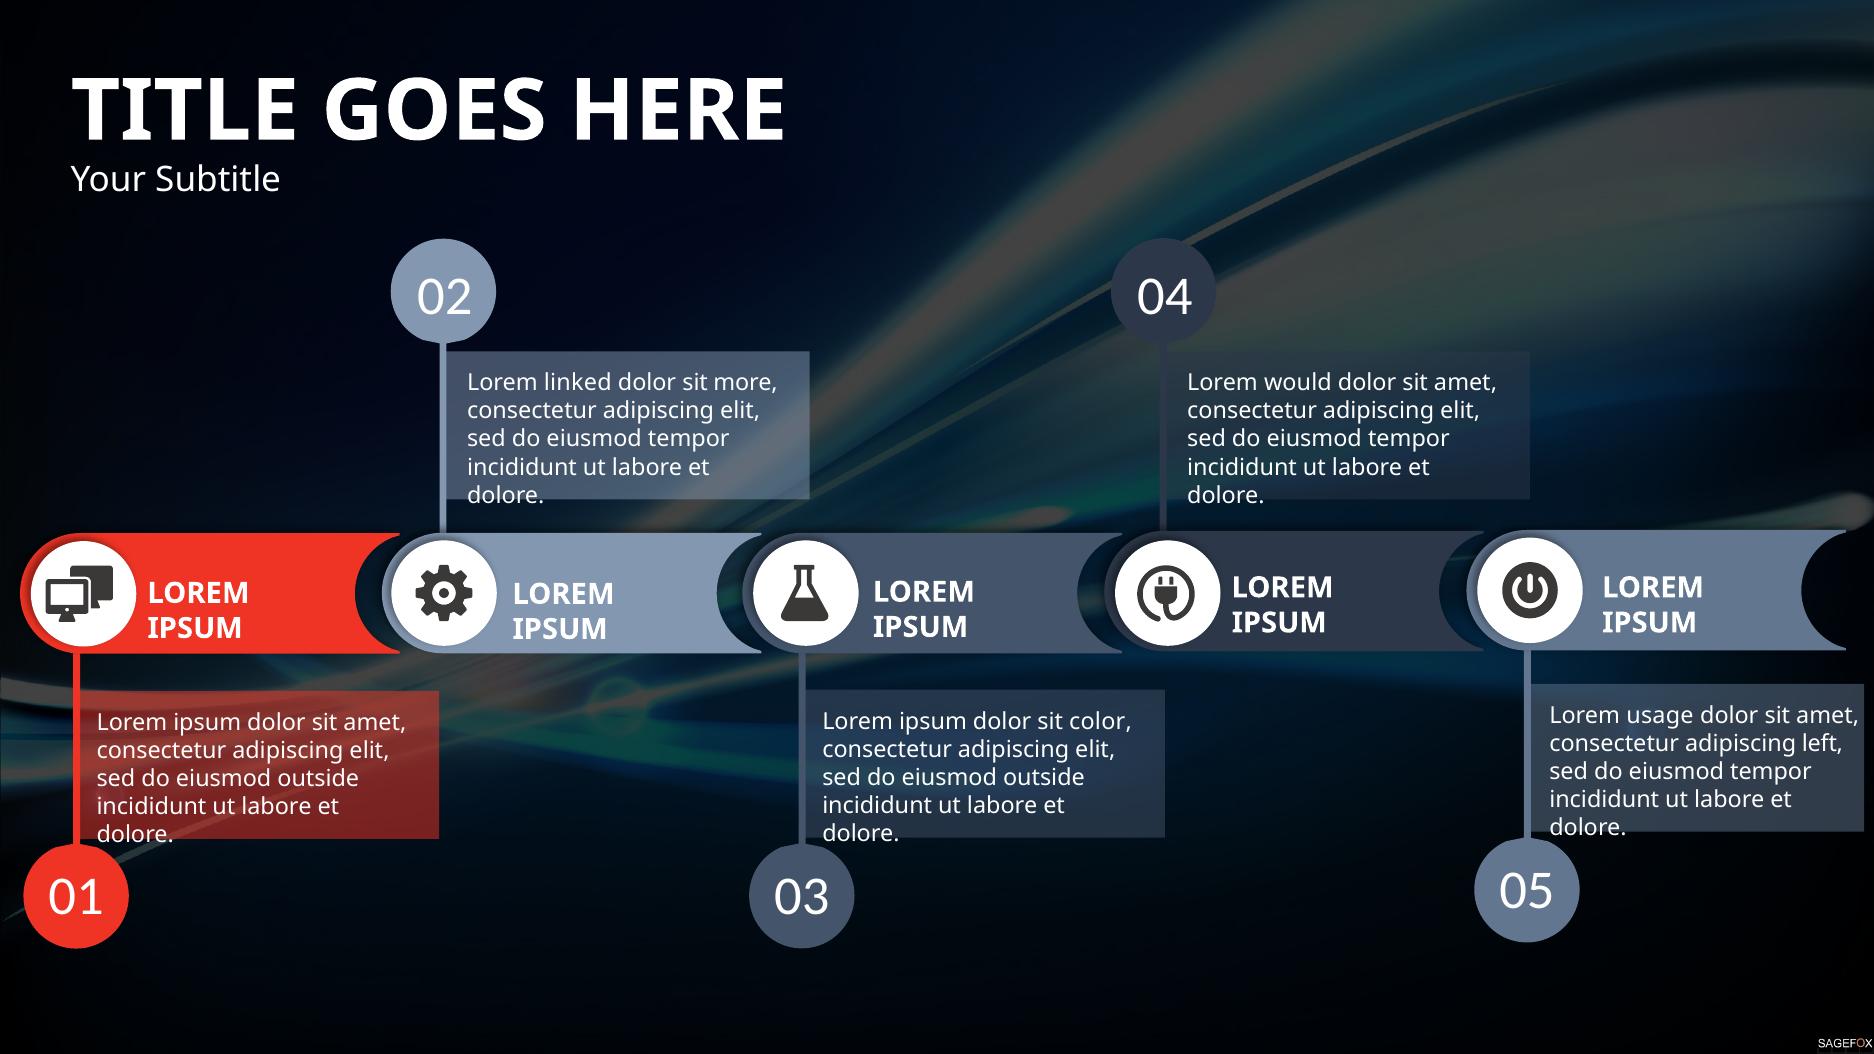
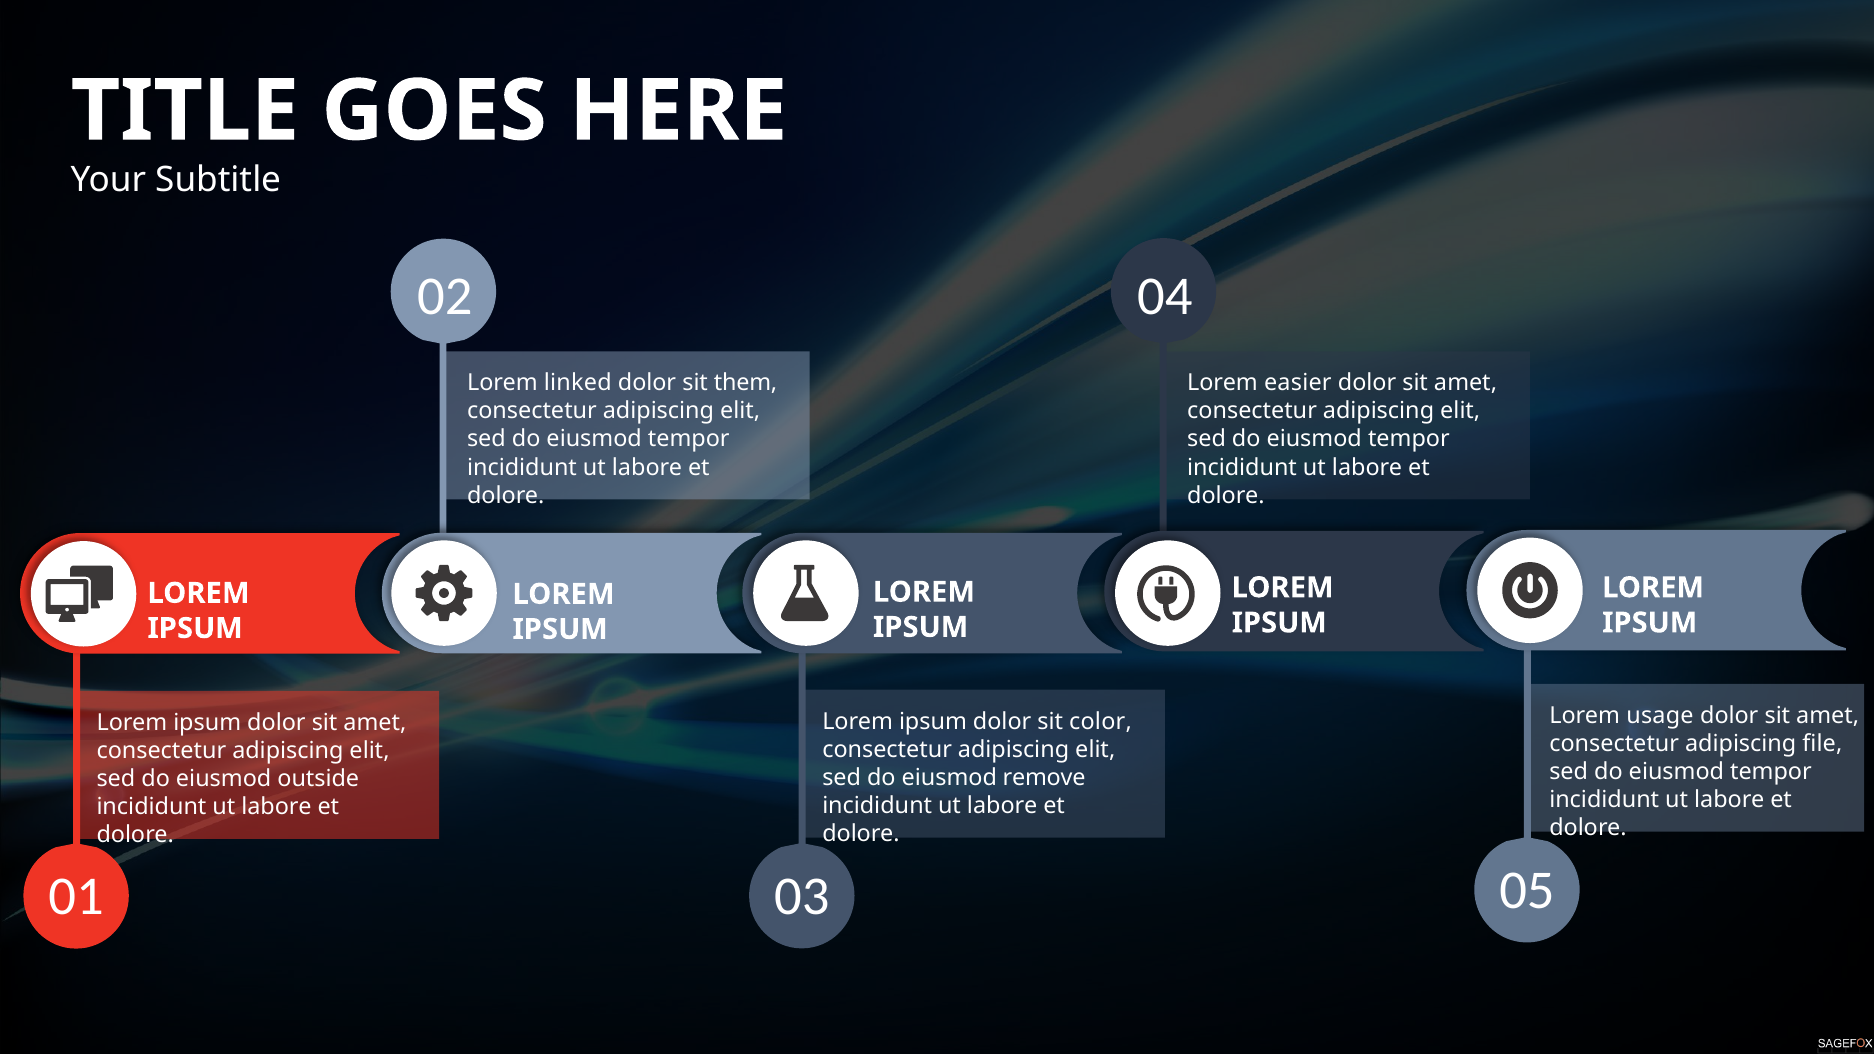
more: more -> them
would: would -> easier
left: left -> file
outside at (1044, 778): outside -> remove
